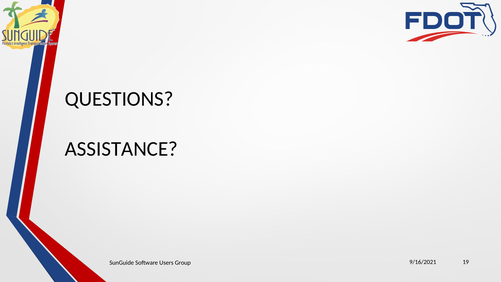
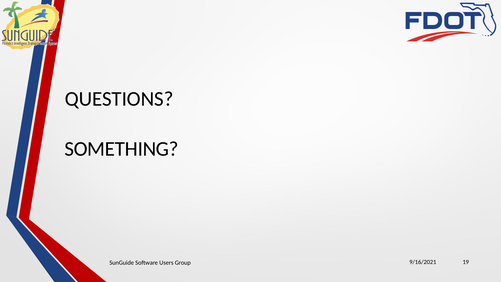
ASSISTANCE: ASSISTANCE -> SOMETHING
